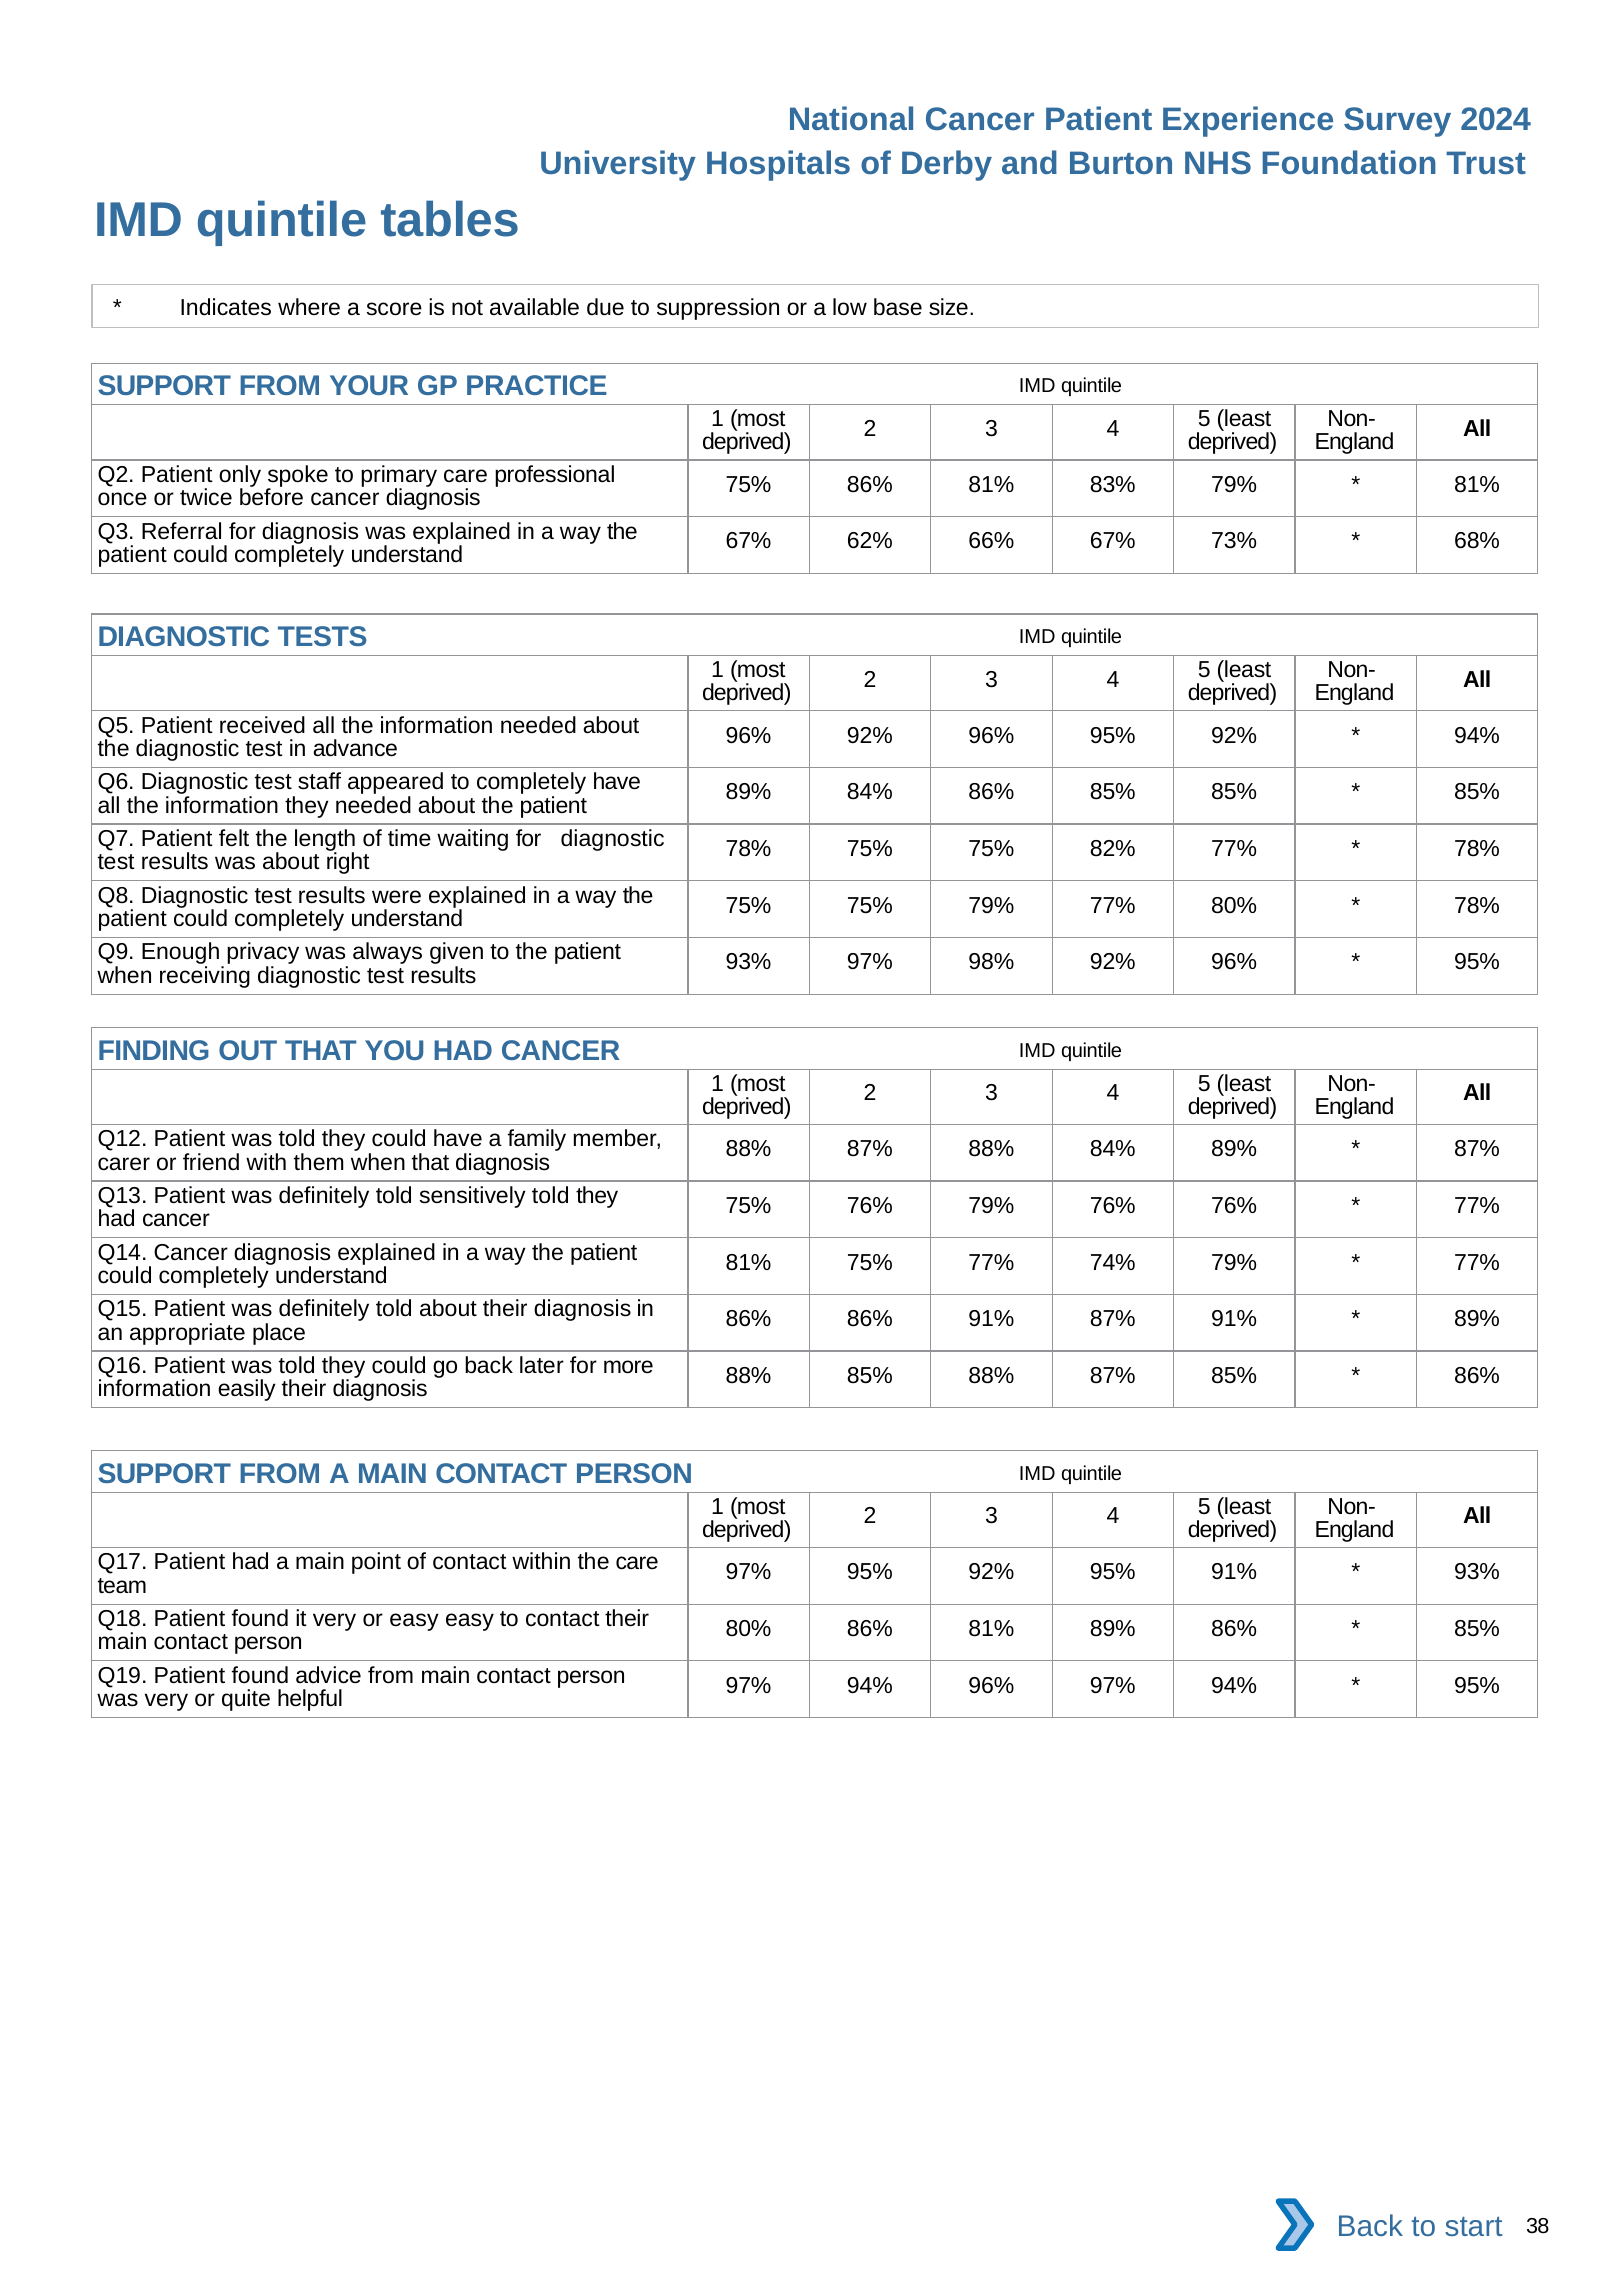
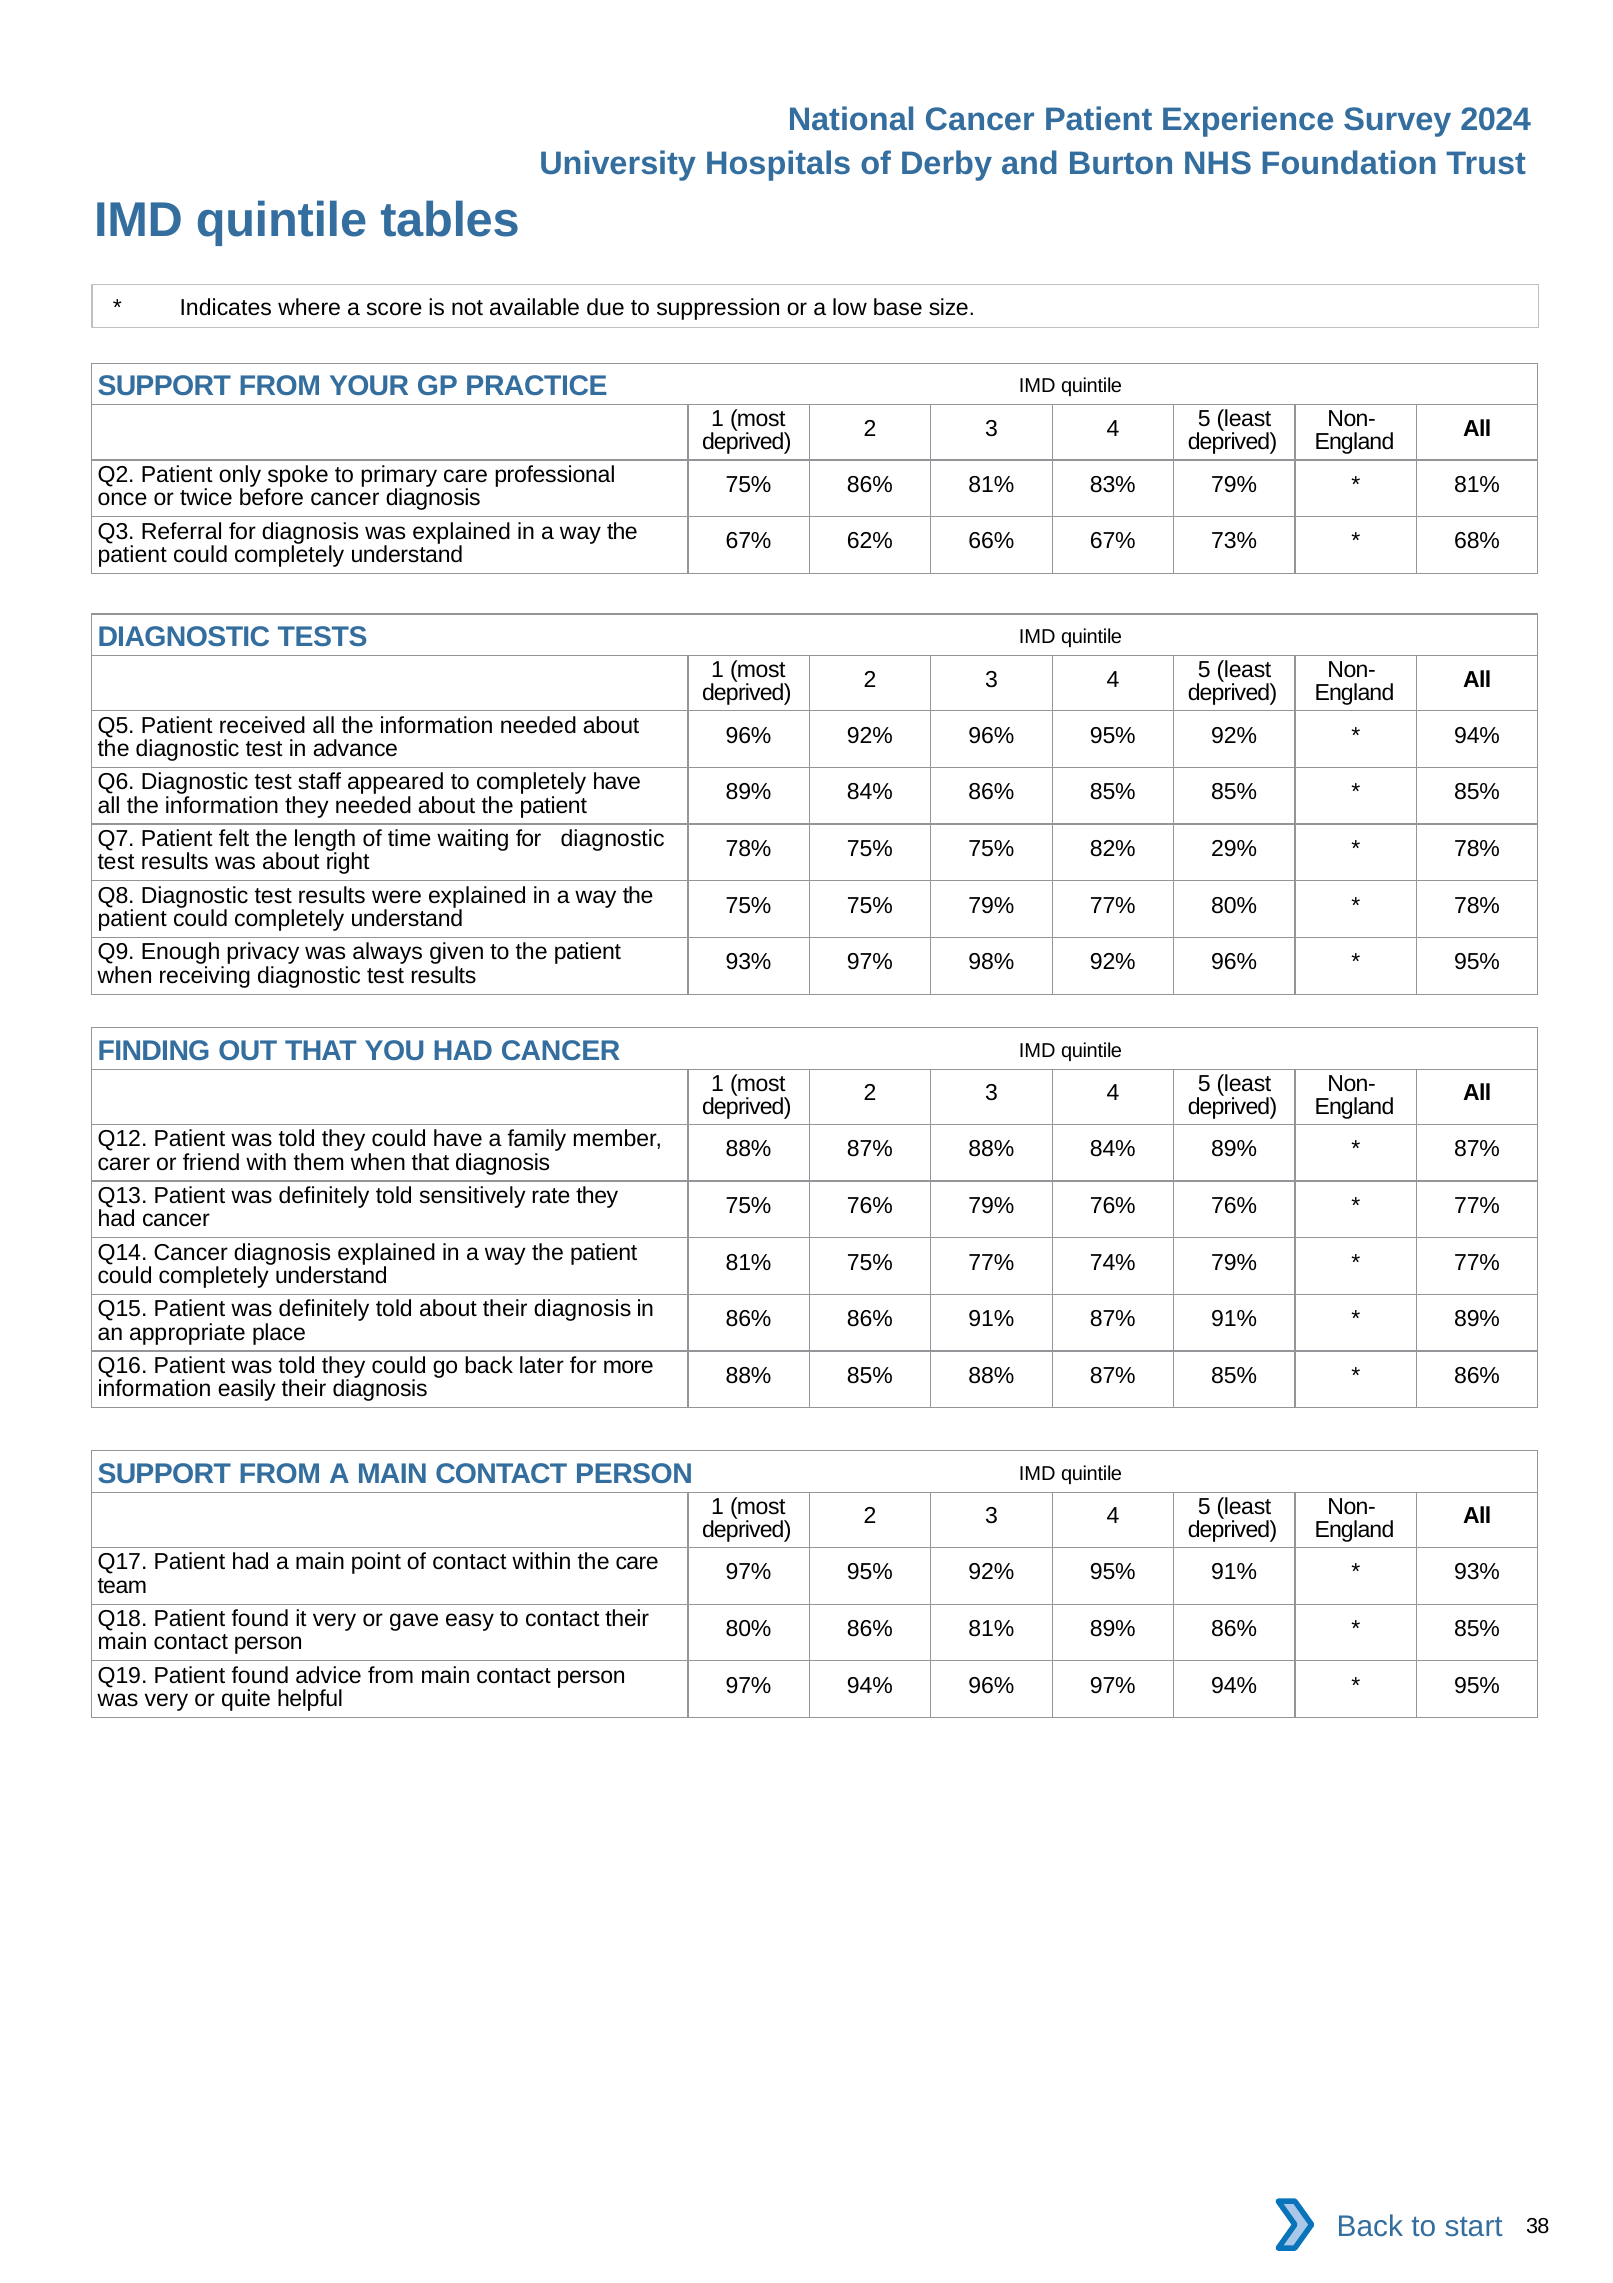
82% 77%: 77% -> 29%
sensitively told: told -> rate
or easy: easy -> gave
